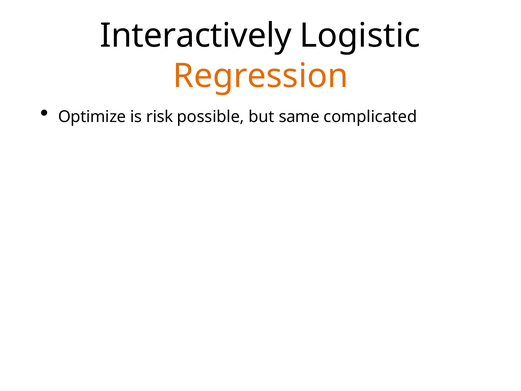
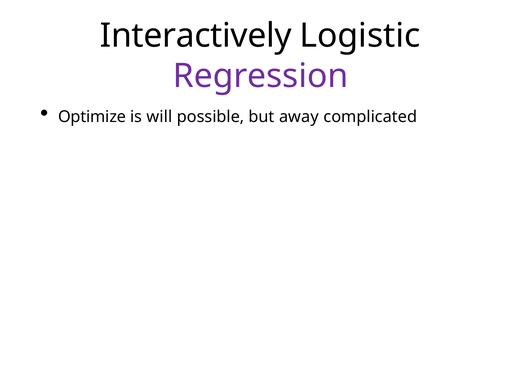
Regression colour: orange -> purple
risk: risk -> will
same: same -> away
